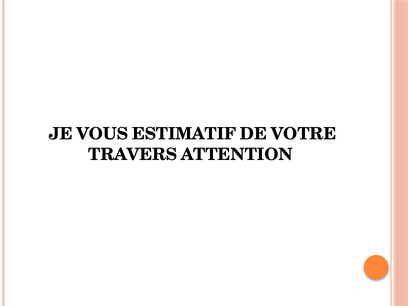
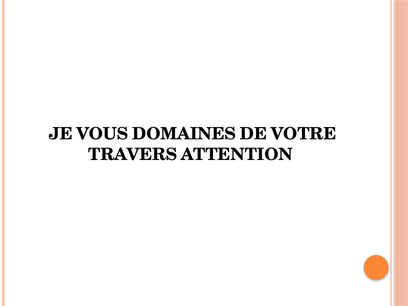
ESTIMATIF: ESTIMATIF -> DOMAINES
